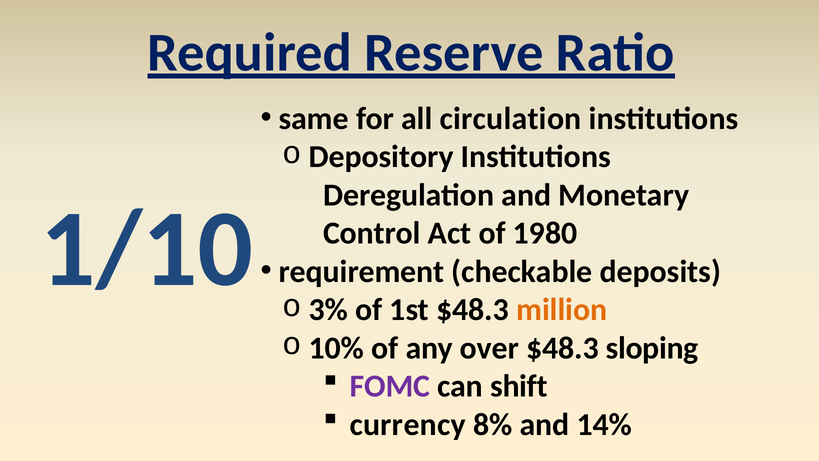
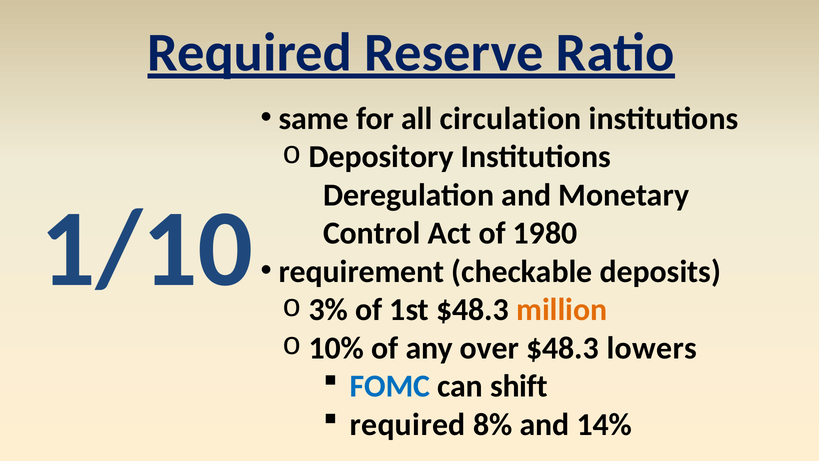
sloping: sloping -> lowers
FOMC colour: purple -> blue
currency at (408, 424): currency -> required
